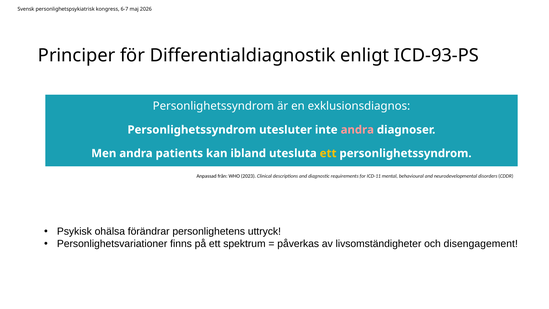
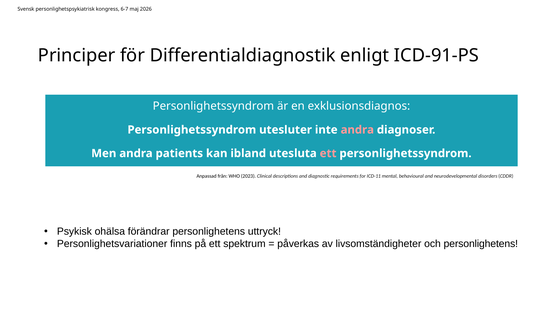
ICD-93-PS: ICD-93-PS -> ICD-91-PS
ett at (328, 153) colour: yellow -> pink
och disengagement: disengagement -> personlighetens
